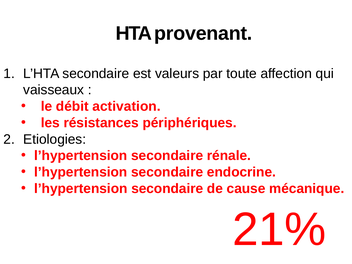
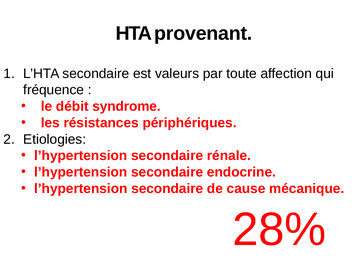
vaisseaux: vaisseaux -> fréquence
activation: activation -> syndrome
21%: 21% -> 28%
